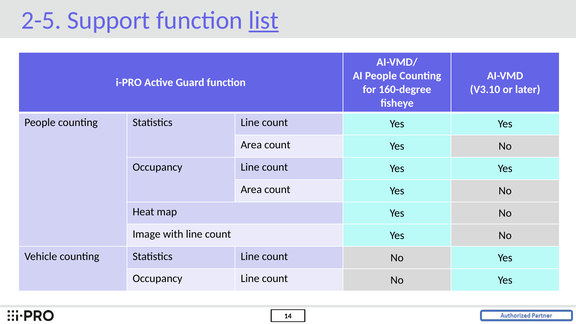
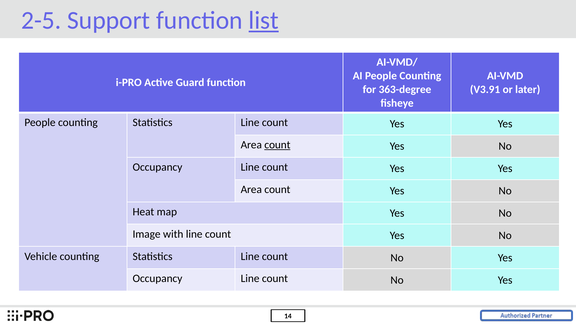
160-degree: 160-degree -> 363-degree
V3.10: V3.10 -> V3.91
count at (277, 145) underline: none -> present
